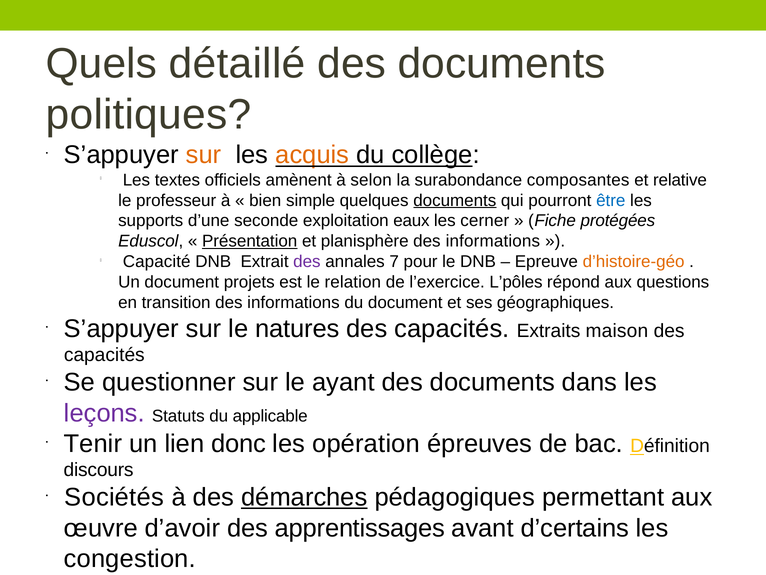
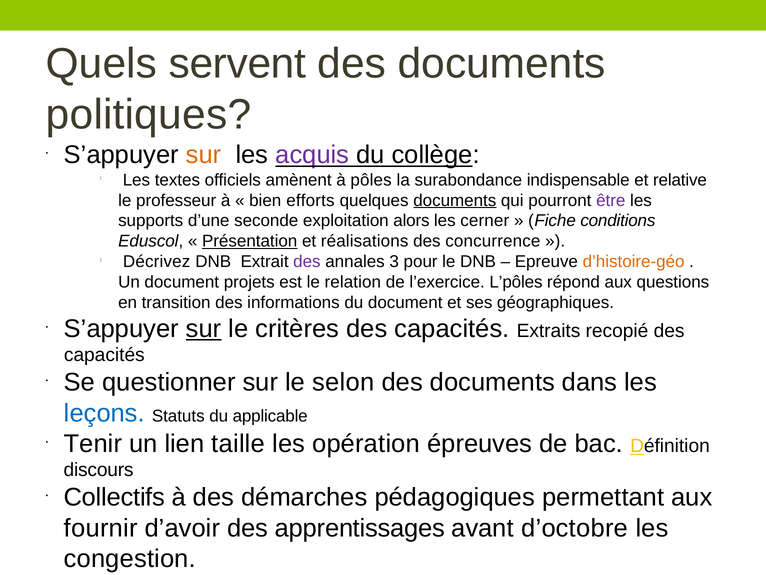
détaillé: détaillé -> servent
acquis colour: orange -> purple
selon: selon -> pôles
composantes: composantes -> indispensable
simple: simple -> efforts
être colour: blue -> purple
eaux: eaux -> alors
protégées: protégées -> conditions
planisphère: planisphère -> réalisations
informations at (493, 241): informations -> concurrence
Capacité: Capacité -> Décrivez
7: 7 -> 3
sur at (204, 328) underline: none -> present
natures: natures -> critères
maison: maison -> recopié
ayant: ayant -> selon
leçons colour: purple -> blue
donc: donc -> taille
Sociétés: Sociétés -> Collectifs
démarches underline: present -> none
œuvre: œuvre -> fournir
d’certains: d’certains -> d’octobre
